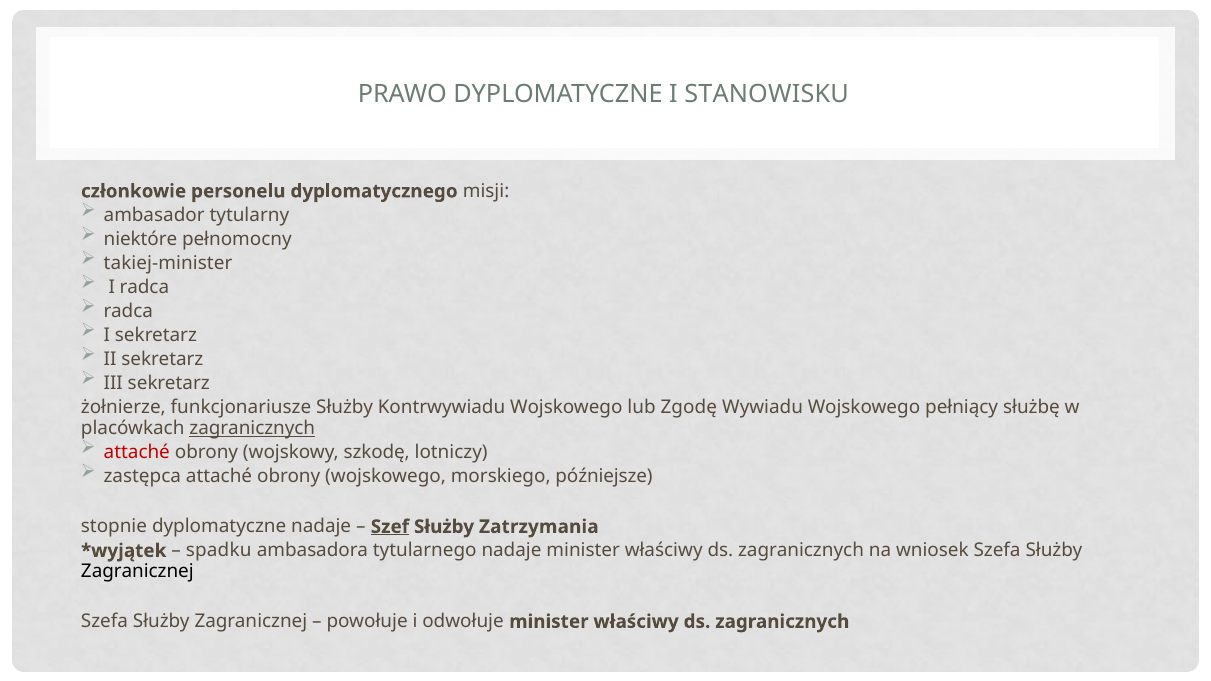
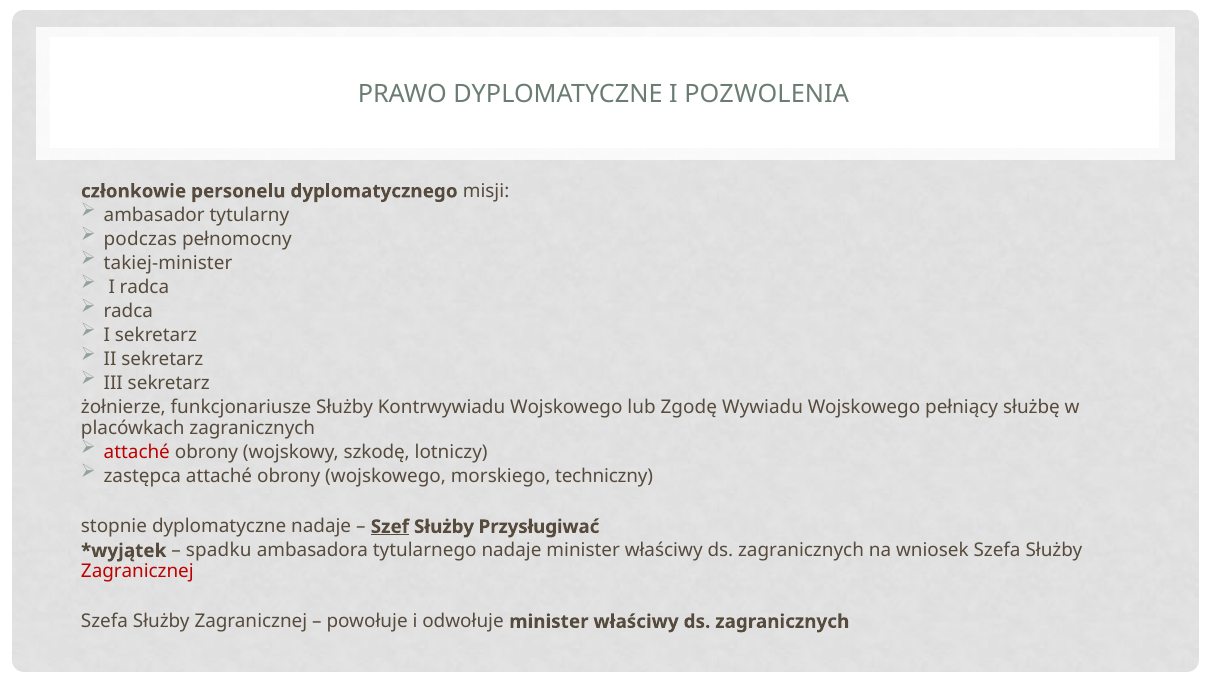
STANOWISKU: STANOWISKU -> POZWOLENIA
niektóre: niektóre -> podczas
zagranicznych at (252, 428) underline: present -> none
późniejsze: późniejsze -> techniczny
Zatrzymania: Zatrzymania -> Przysługiwać
Zagranicznej at (137, 571) colour: black -> red
